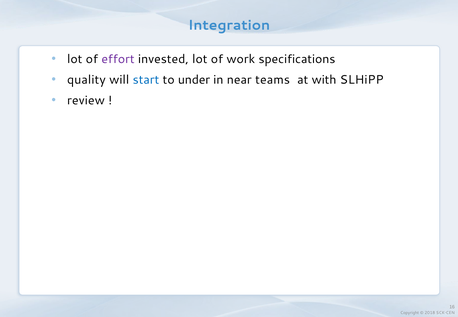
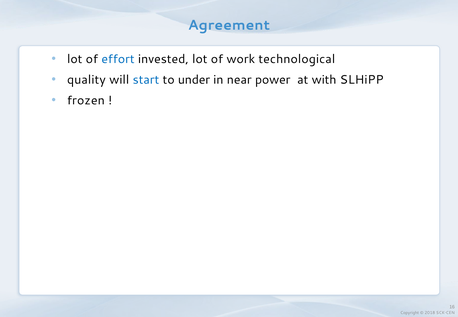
Integration: Integration -> Agreement
effort colour: purple -> blue
specifications: specifications -> technological
teams: teams -> power
review: review -> frozen
